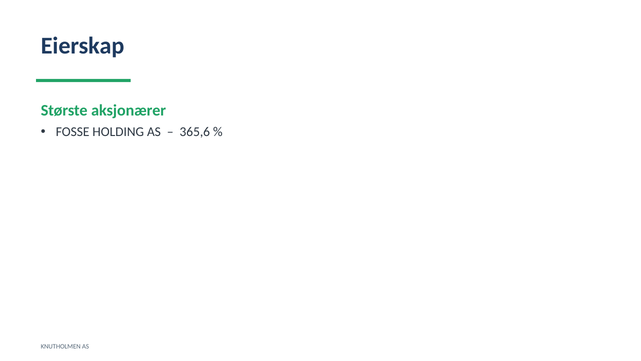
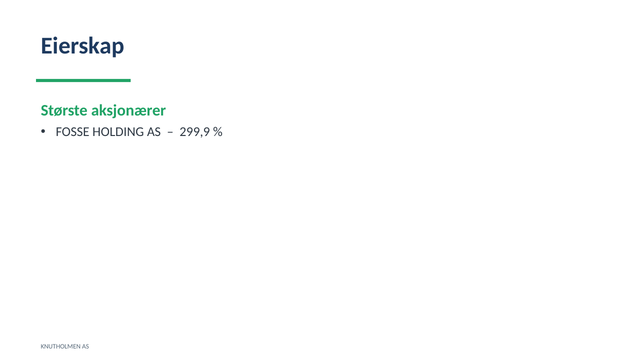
365,6: 365,6 -> 299,9
